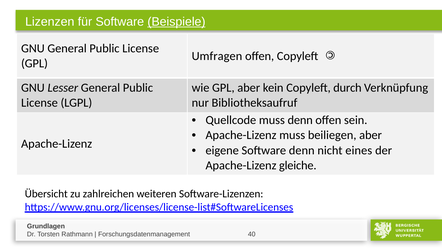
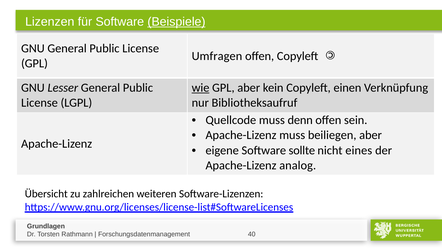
wie underline: none -> present
durch: durch -> einen
Software denn: denn -> sollte
gleiche: gleiche -> analog
